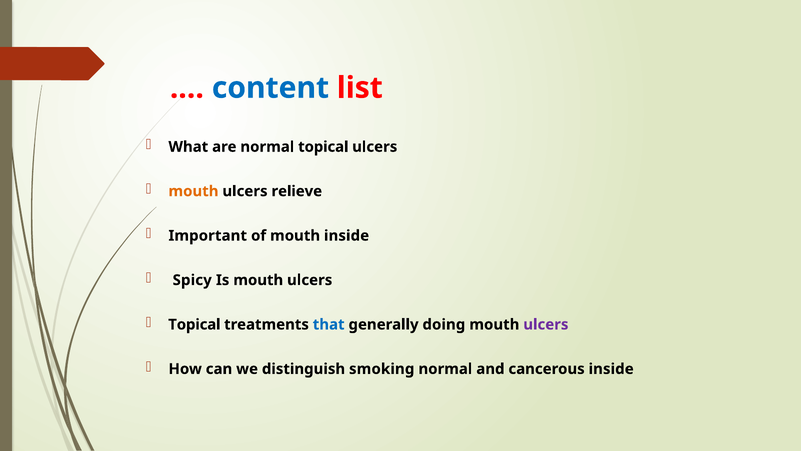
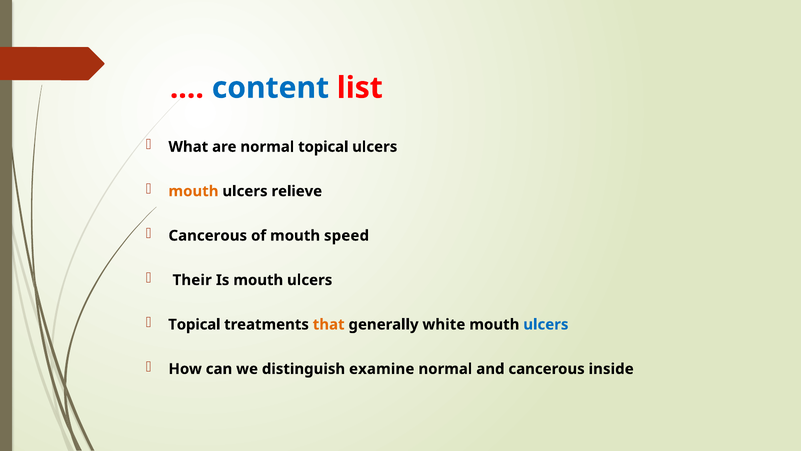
Important at (208, 235): Important -> Cancerous
mouth inside: inside -> speed
Spicy: Spicy -> Their
that colour: blue -> orange
doing: doing -> white
ulcers at (546, 324) colour: purple -> blue
smoking: smoking -> examine
